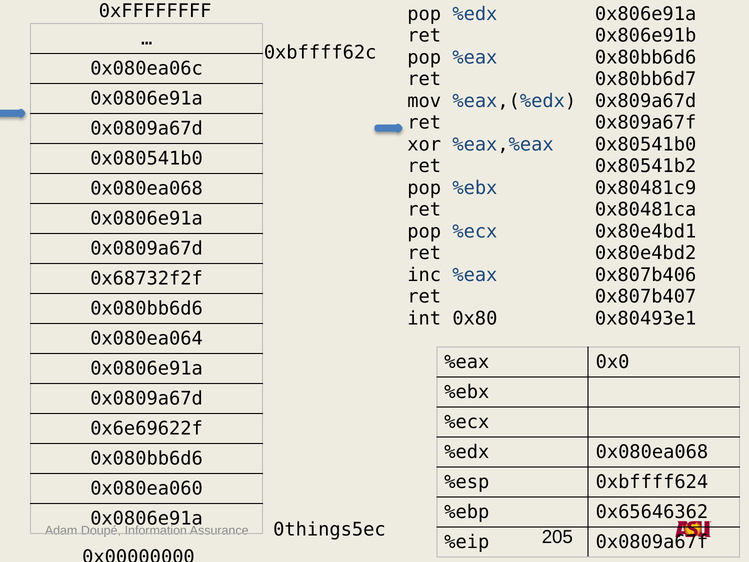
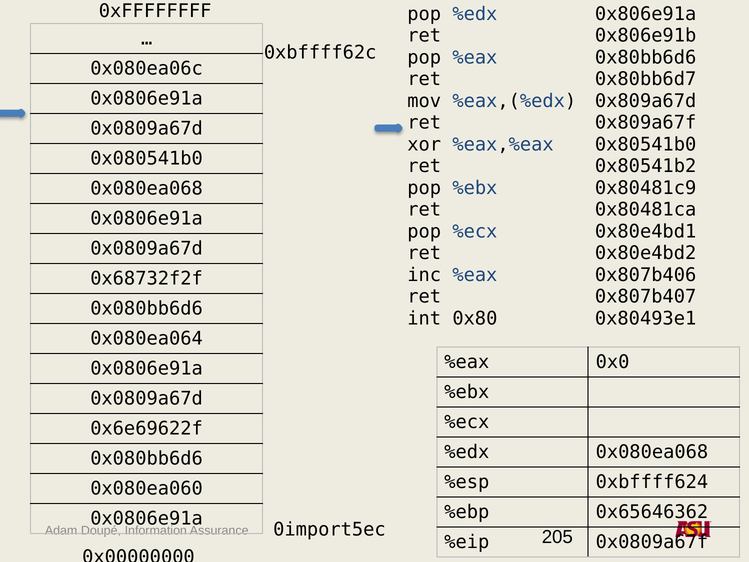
0things5ec: 0things5ec -> 0import5ec
